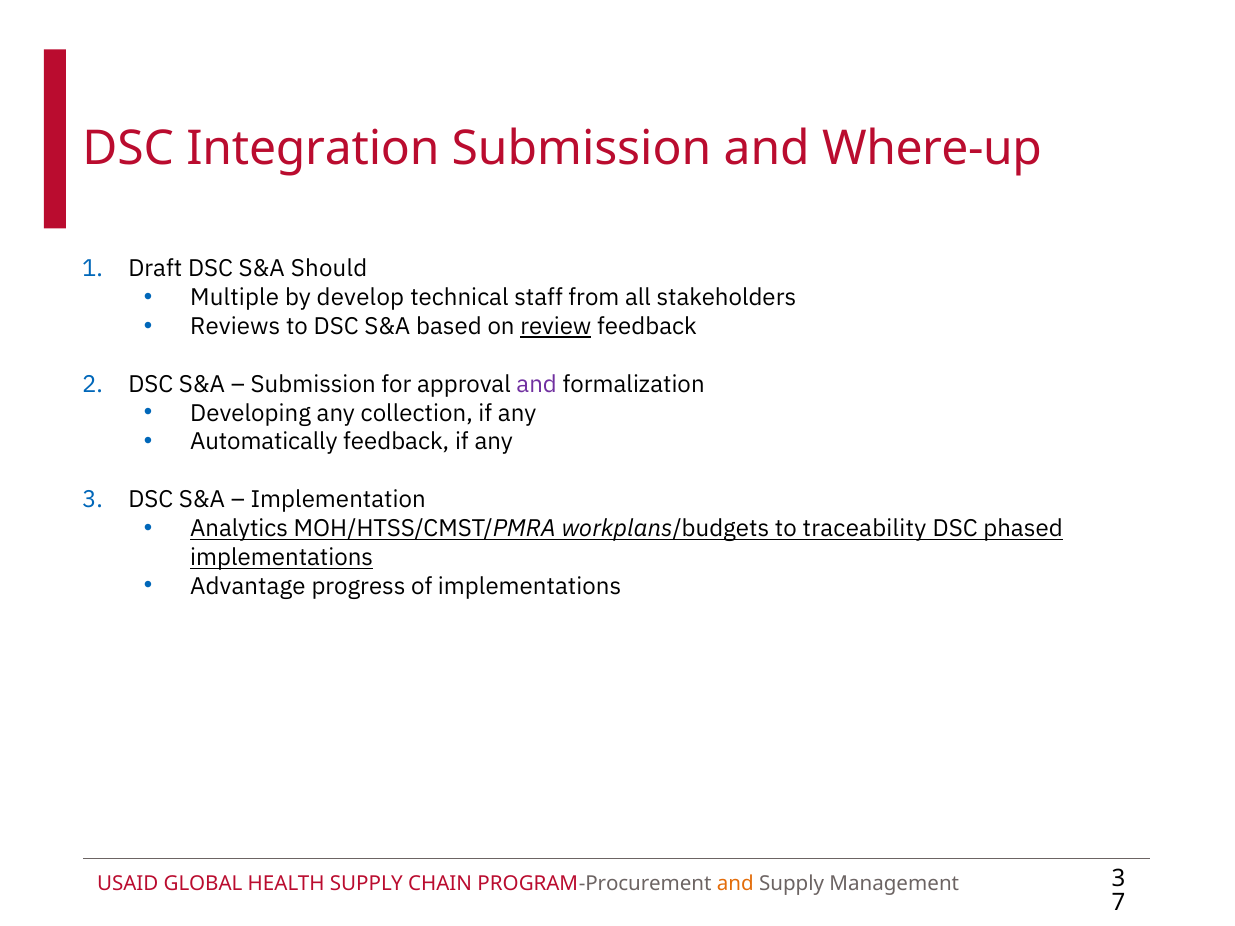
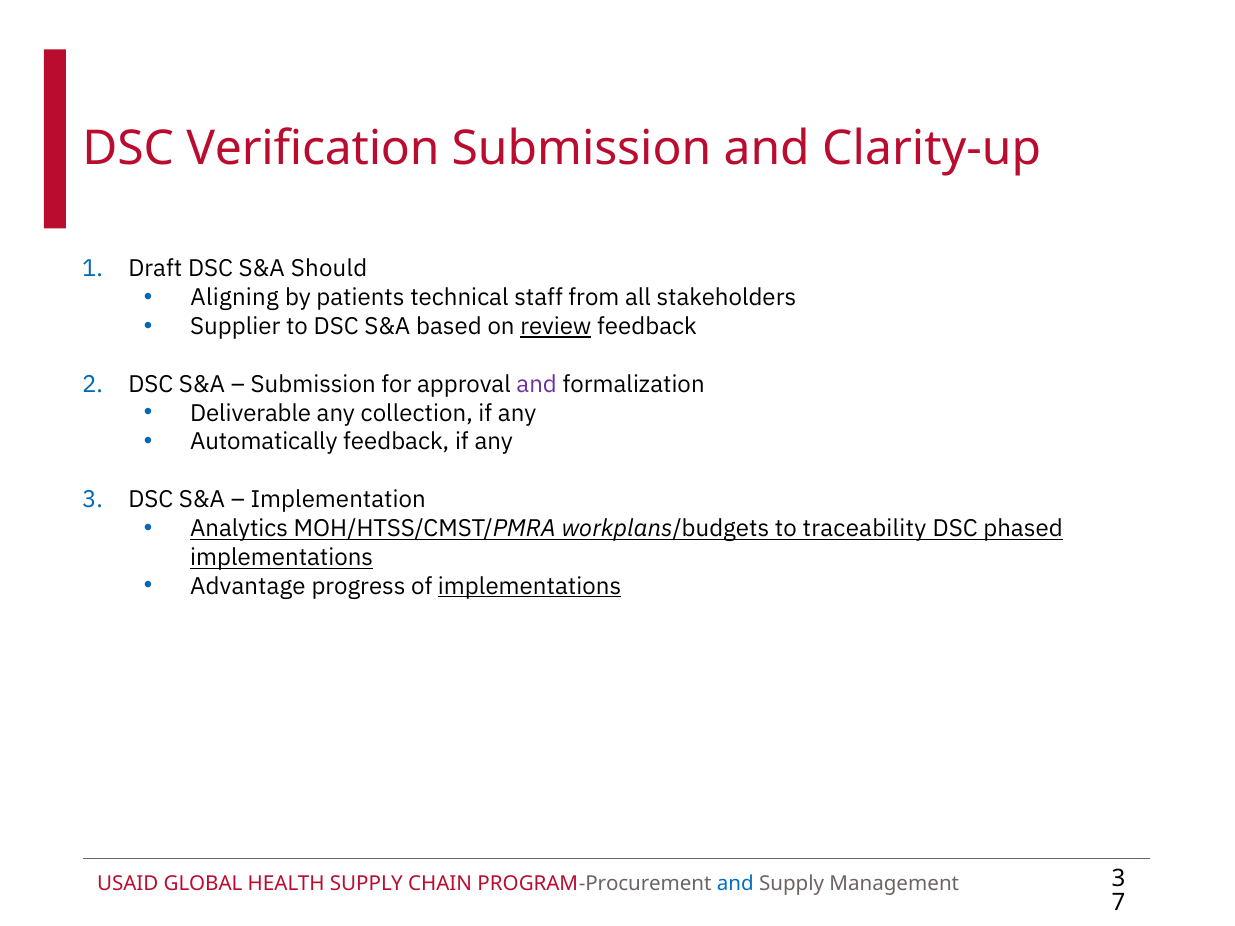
Integration: Integration -> Verification
Where-up: Where-up -> Clarity-up
Multiple: Multiple -> Aligning
develop: develop -> patients
Reviews: Reviews -> Supplier
Developing: Developing -> Deliverable
implementations at (530, 586) underline: none -> present
and at (735, 884) colour: orange -> blue
